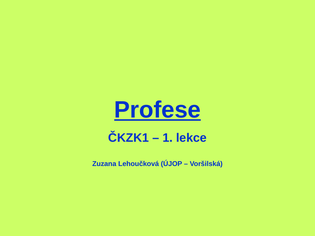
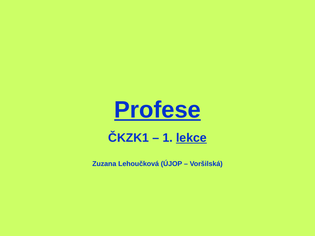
lekce underline: none -> present
